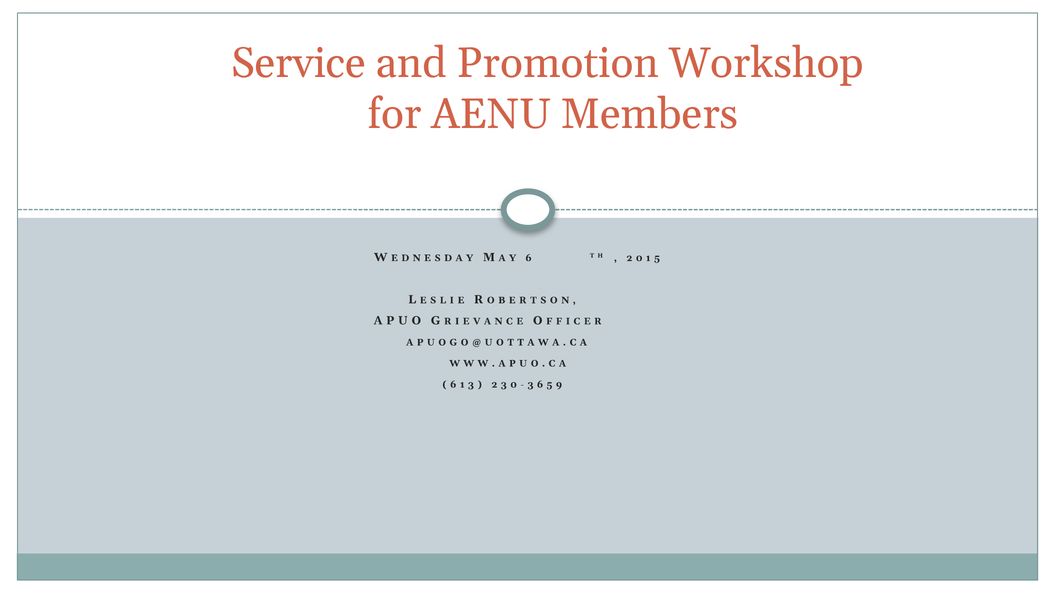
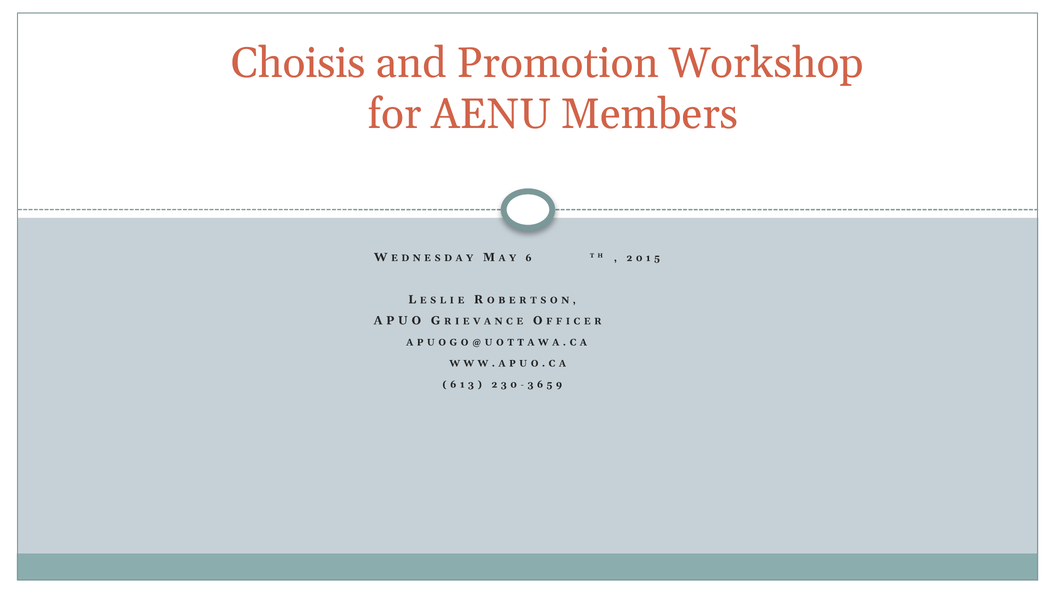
Service: Service -> Choisis
